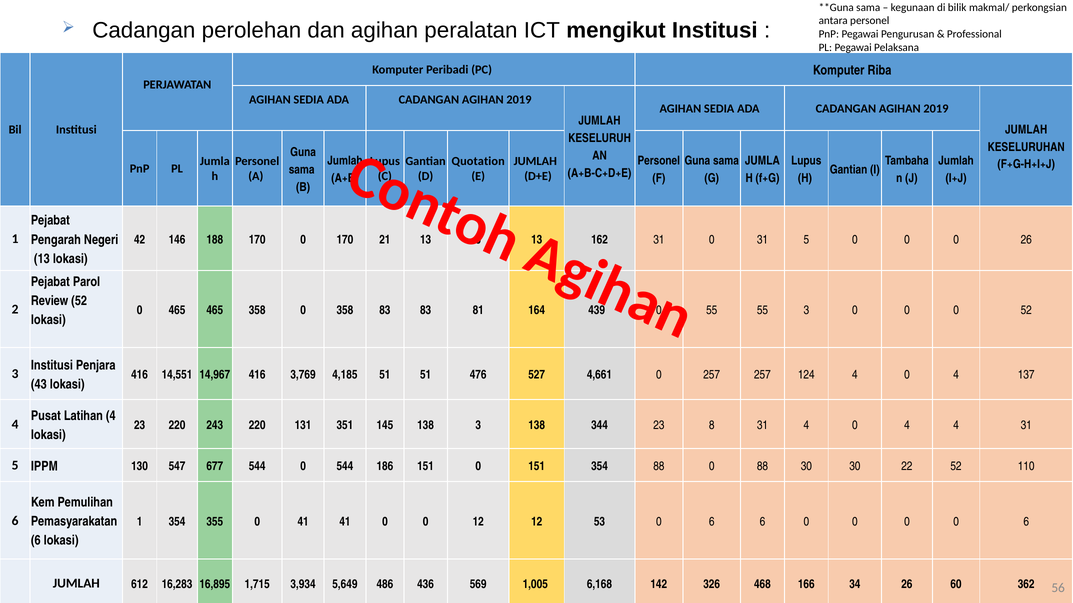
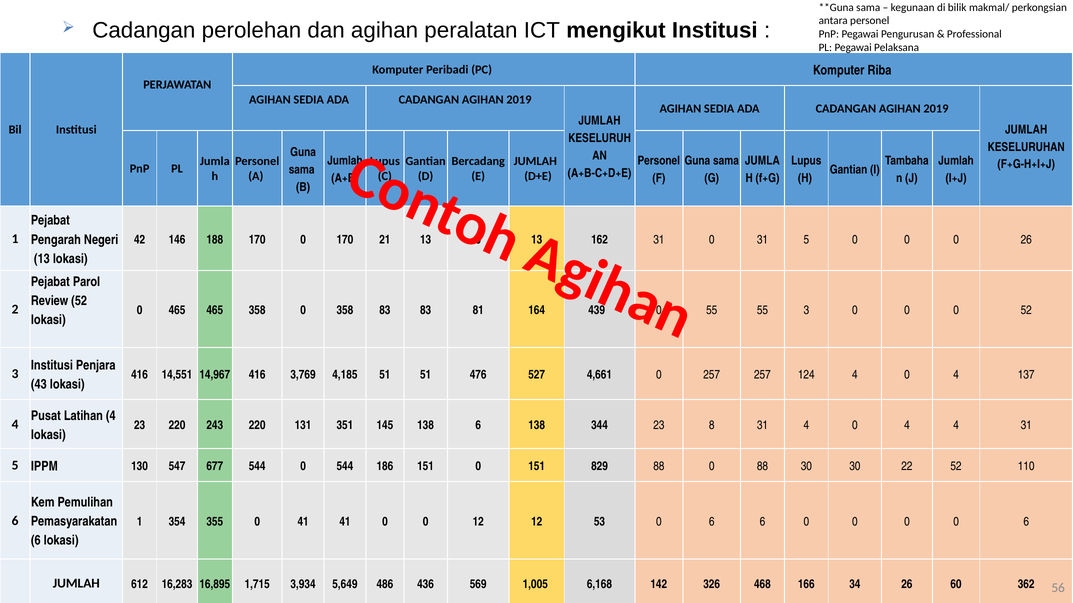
Quotation: Quotation -> Bercadang
138 3: 3 -> 6
151 354: 354 -> 829
